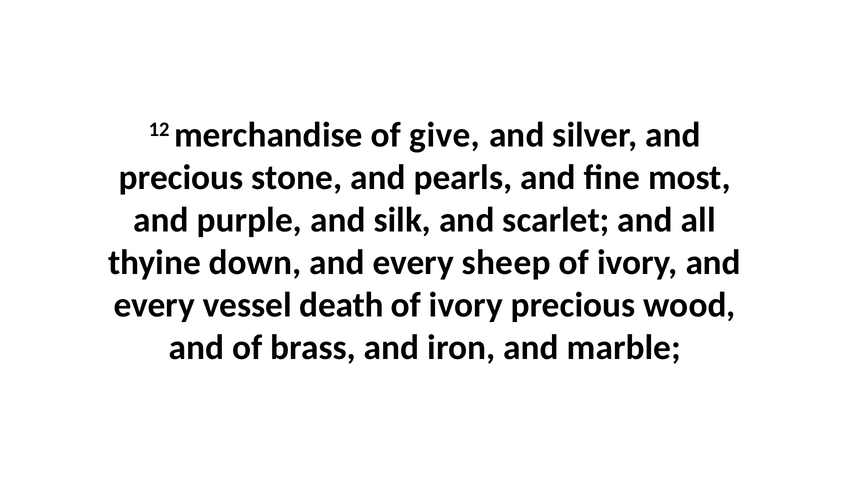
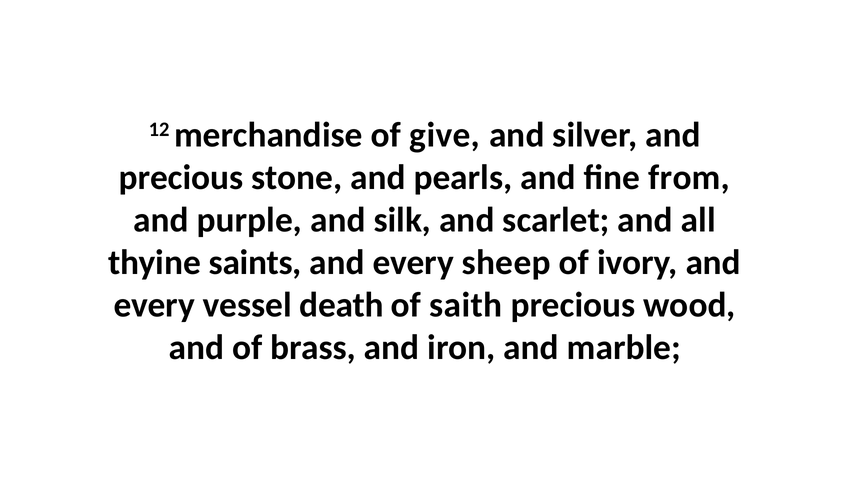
most: most -> from
down: down -> saints
ivory at (466, 305): ivory -> saith
